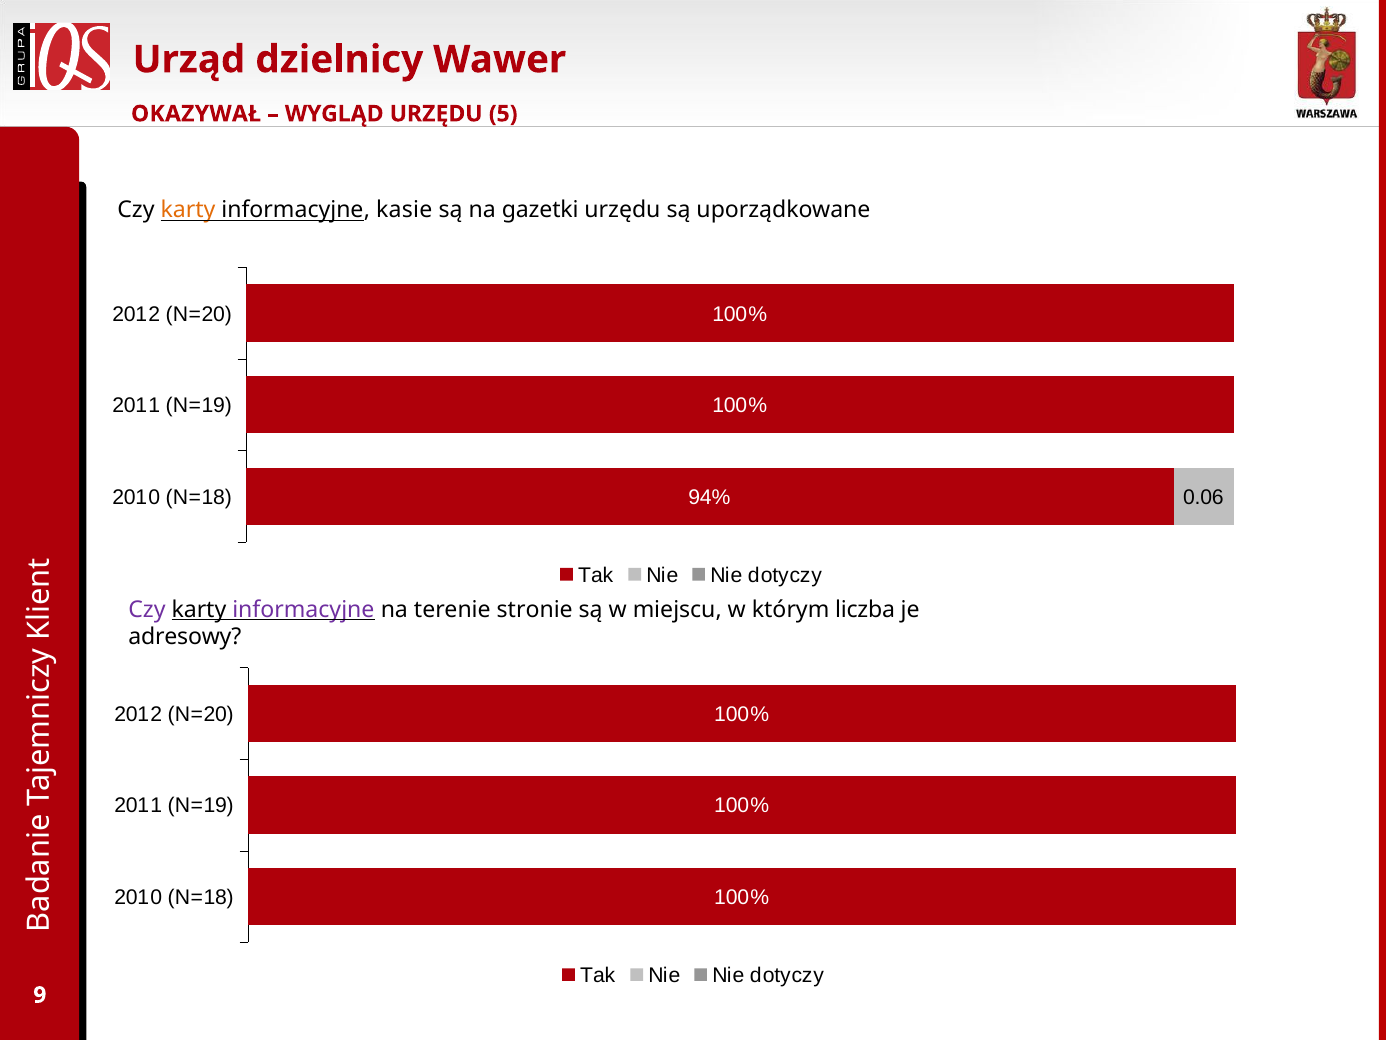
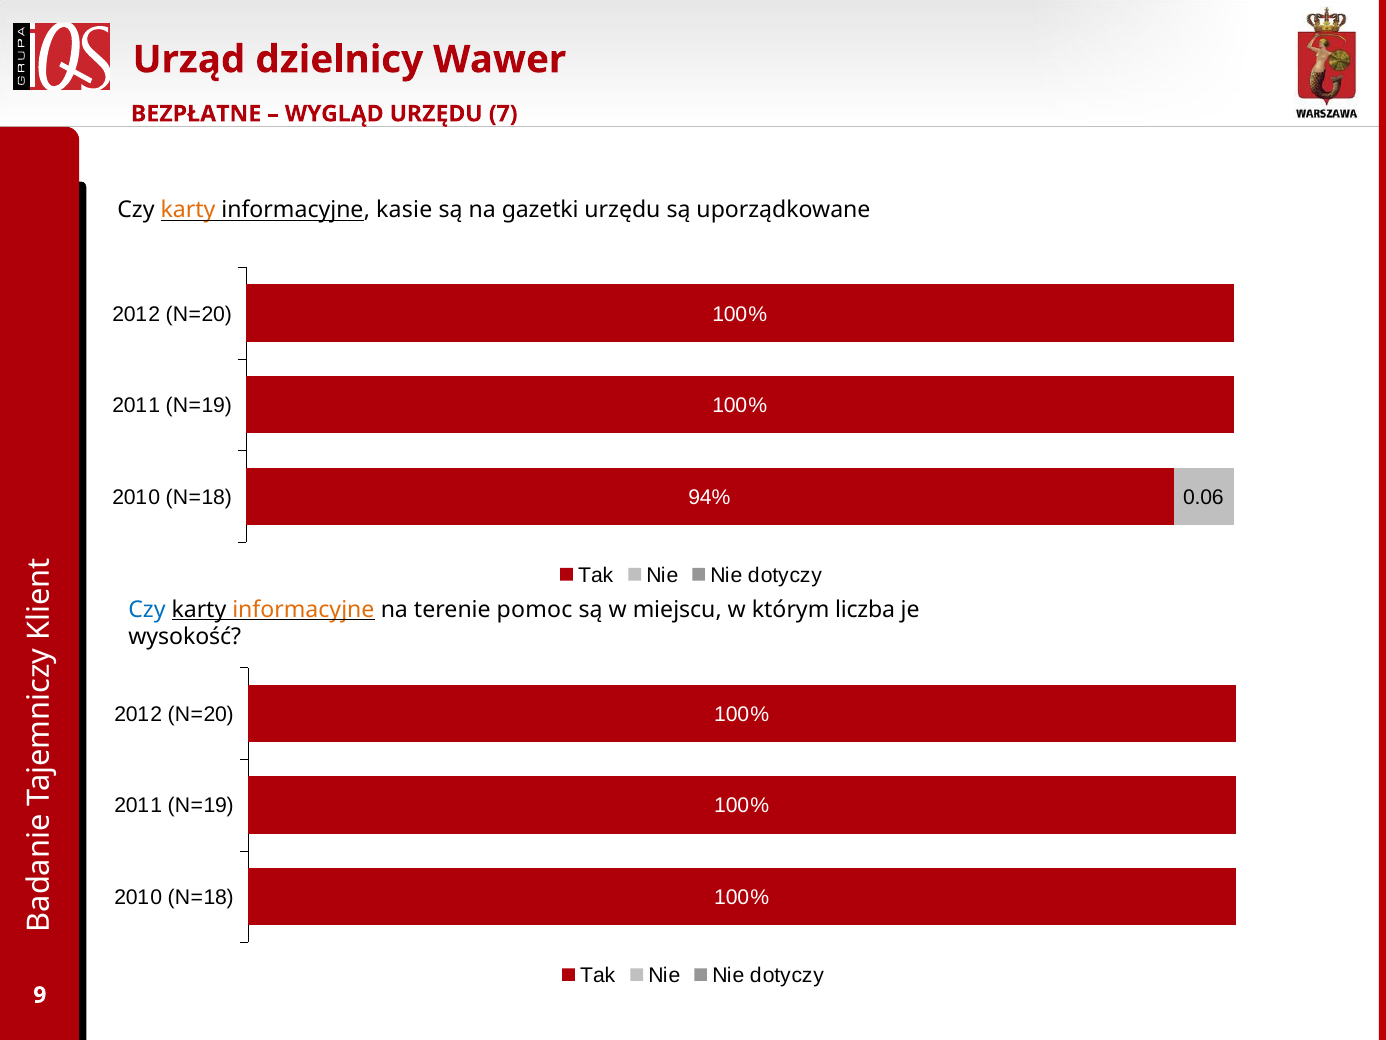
OKAZYWAŁ: OKAZYWAŁ -> BEZPŁATNE
5: 5 -> 7
Czy at (147, 609) colour: purple -> blue
informacyjne at (303, 609) colour: purple -> orange
stronie: stronie -> pomoc
adresowy: adresowy -> wysokość
